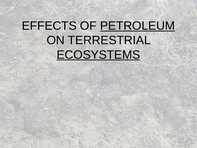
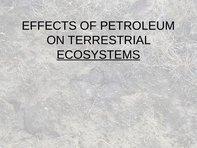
PETROLEUM underline: present -> none
